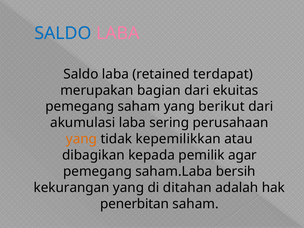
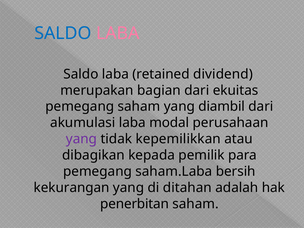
terdapat: terdapat -> dividend
berikut: berikut -> diambil
sering: sering -> modal
yang at (82, 139) colour: orange -> purple
agar: agar -> para
